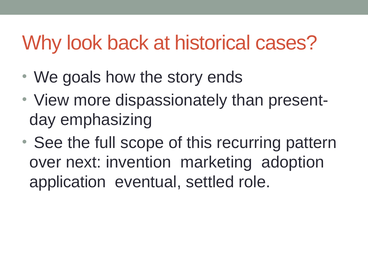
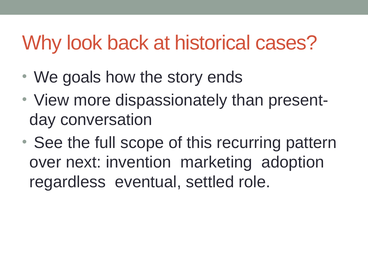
emphasizing: emphasizing -> conversation
application: application -> regardless
